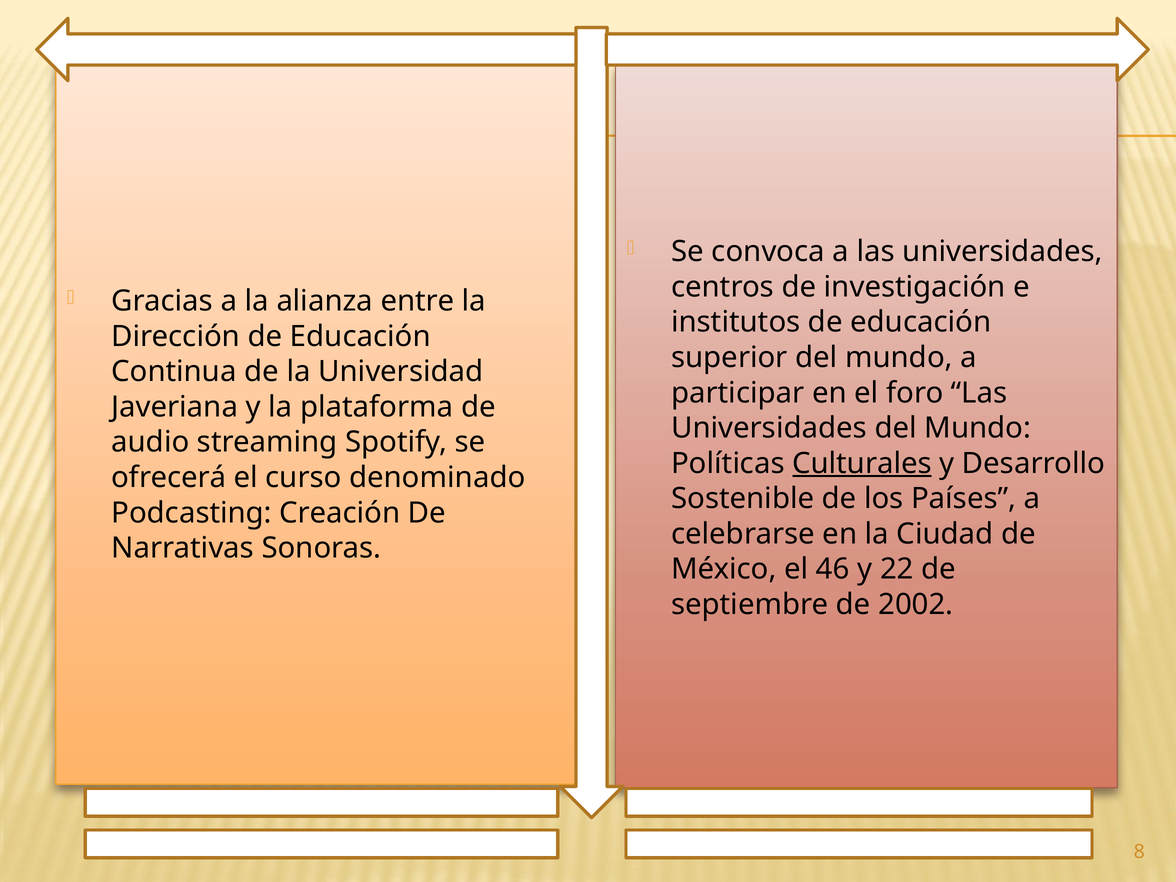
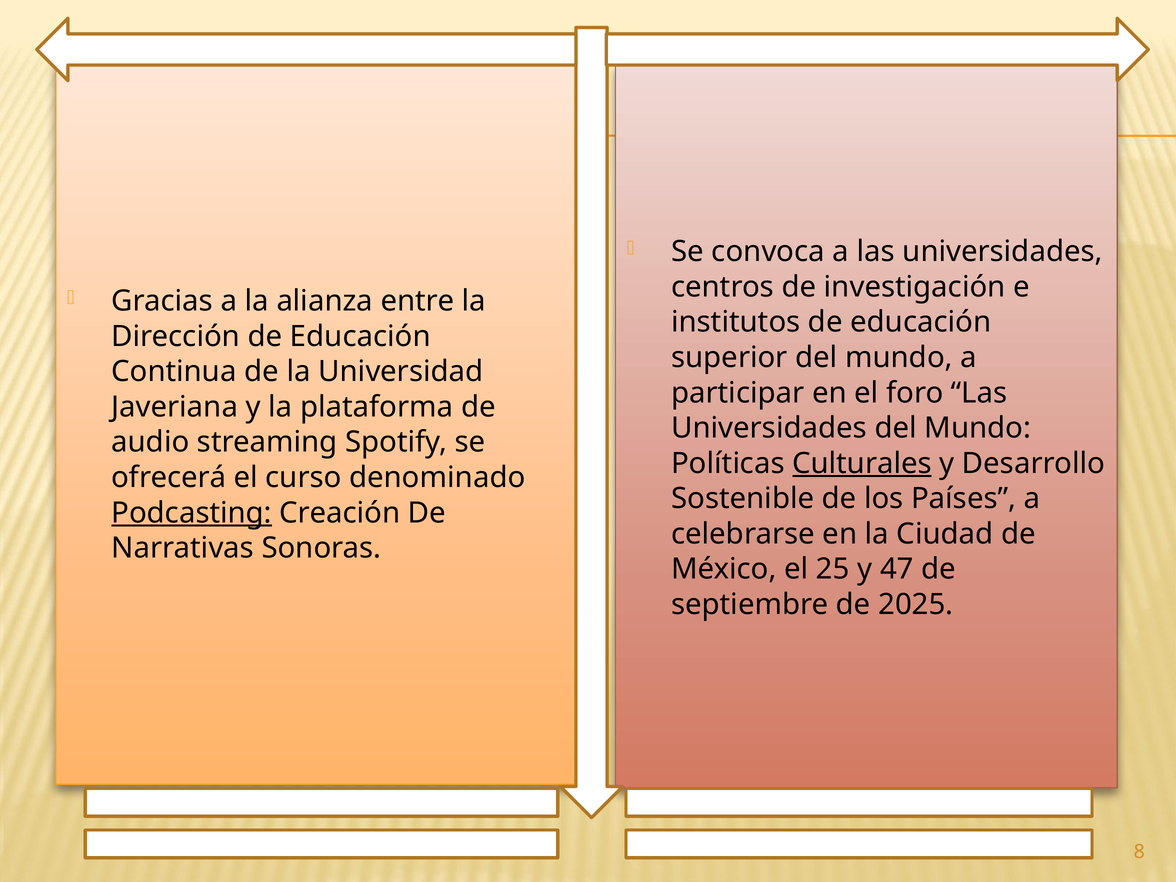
Podcasting underline: none -> present
46: 46 -> 25
22: 22 -> 47
2002: 2002 -> 2025
